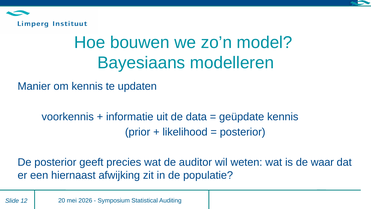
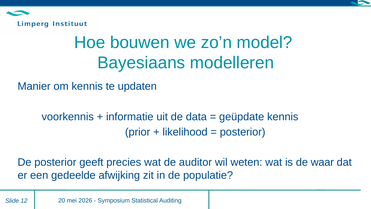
hiernaast: hiernaast -> gedeelde
